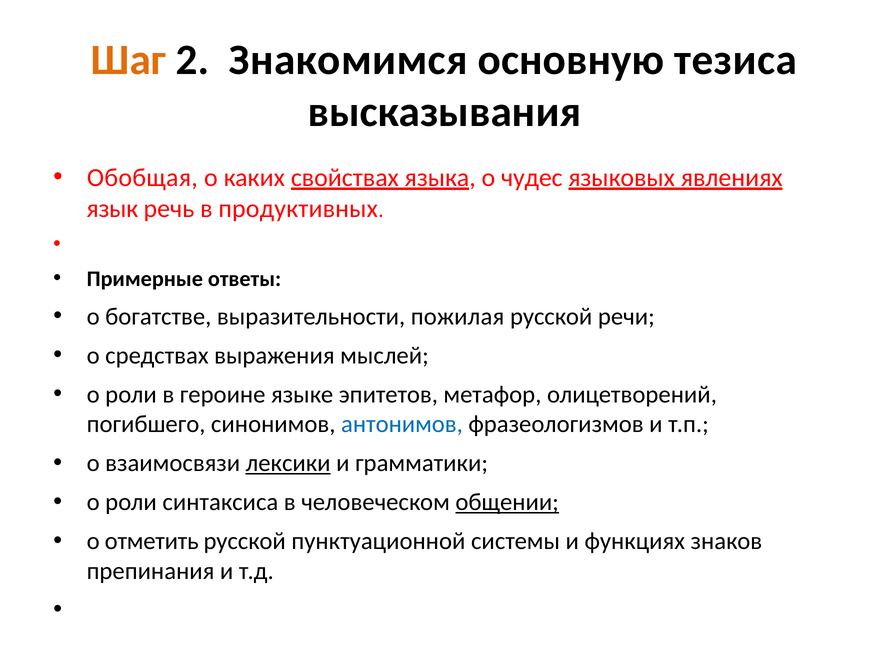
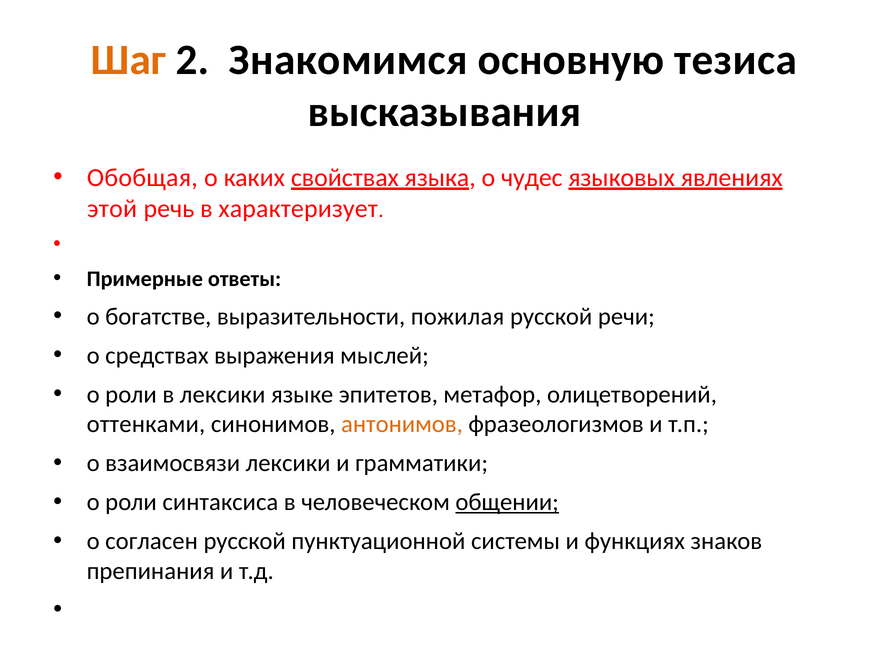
язык: язык -> этой
продуктивных: продуктивных -> характеризует
в героине: героине -> лексики
погибшего: погибшего -> оттенками
антонимов colour: blue -> orange
лексики at (288, 463) underline: present -> none
отметить: отметить -> согласен
